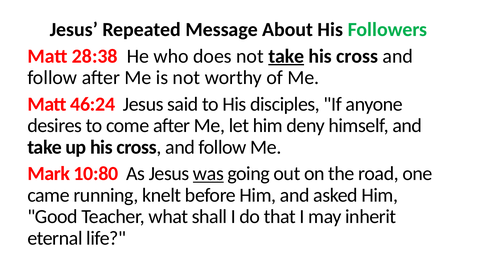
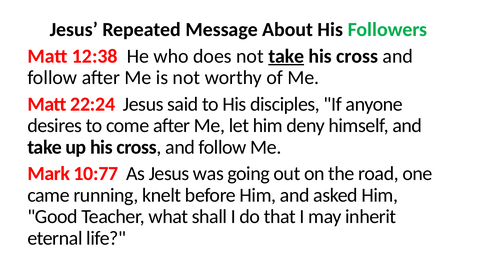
28:38: 28:38 -> 12:38
46:24: 46:24 -> 22:24
10:80: 10:80 -> 10:77
was underline: present -> none
